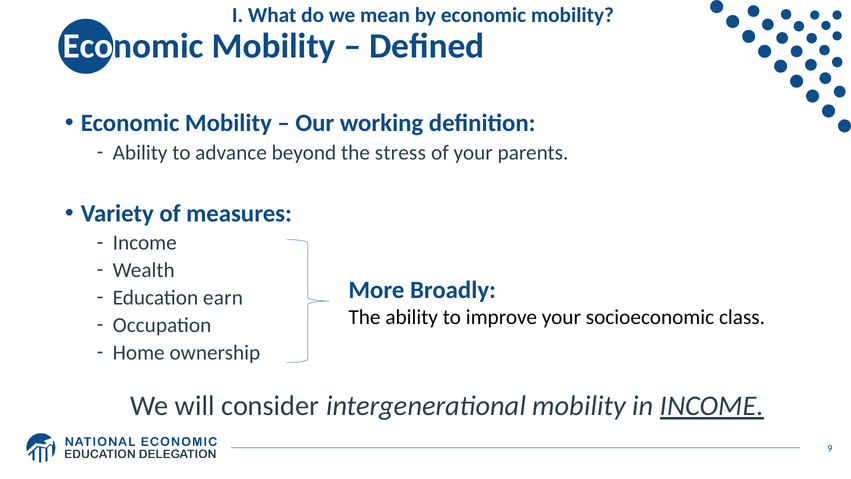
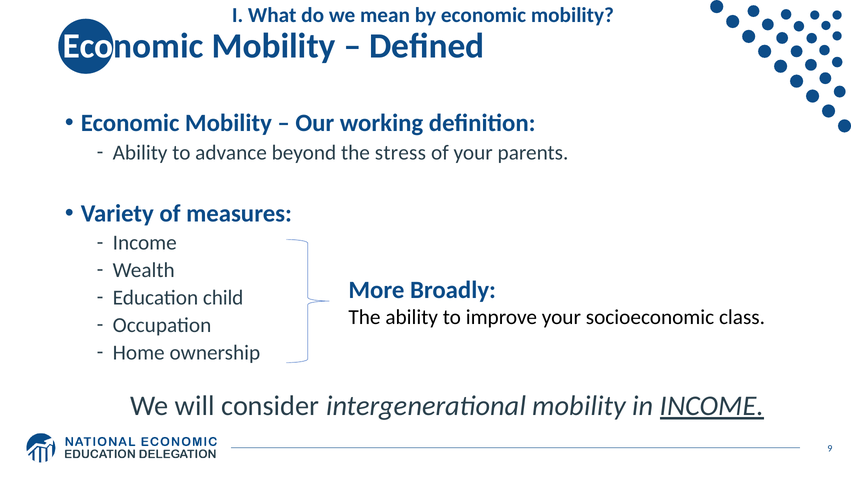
earn: earn -> child
